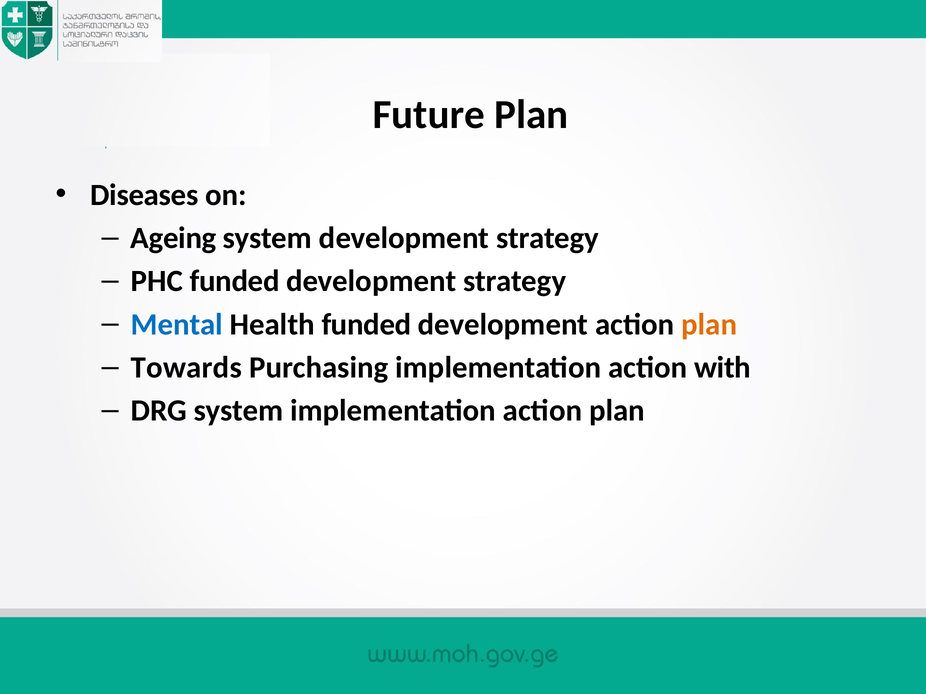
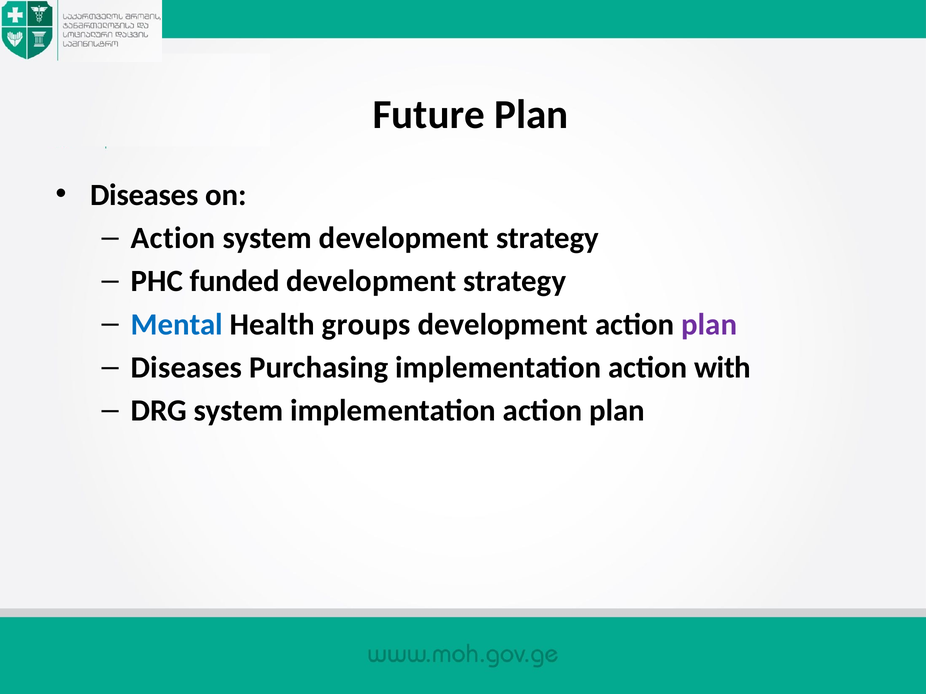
Ageing at (173, 238): Ageing -> Action
Health funded: funded -> groups
plan at (709, 325) colour: orange -> purple
Towards at (186, 368): Towards -> Diseases
